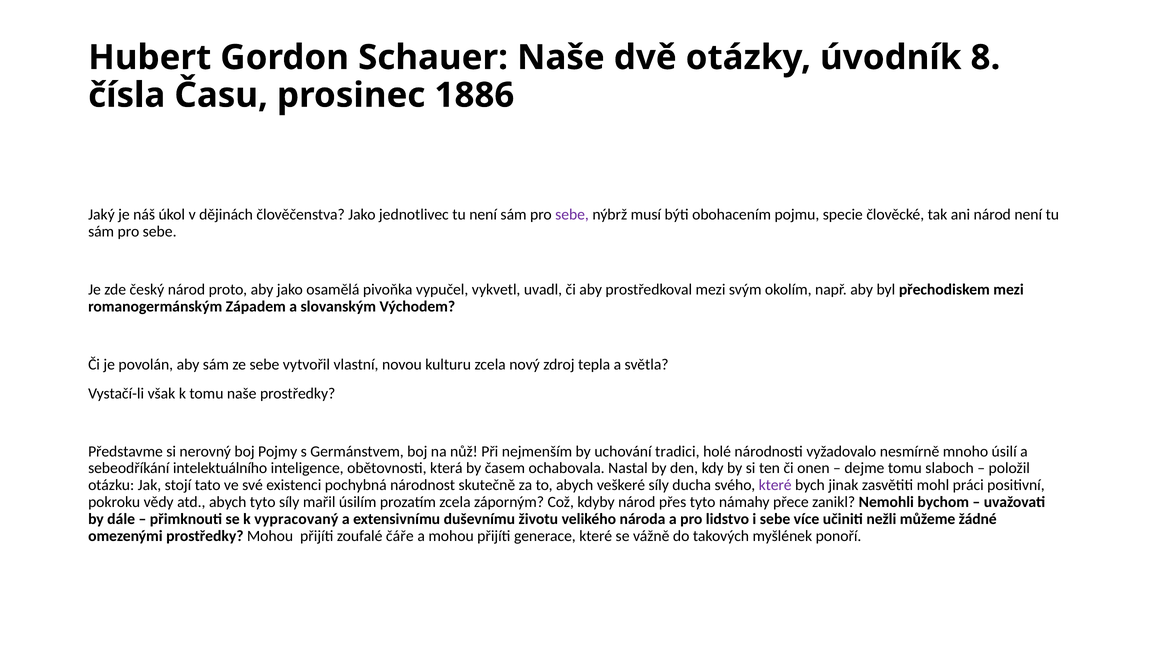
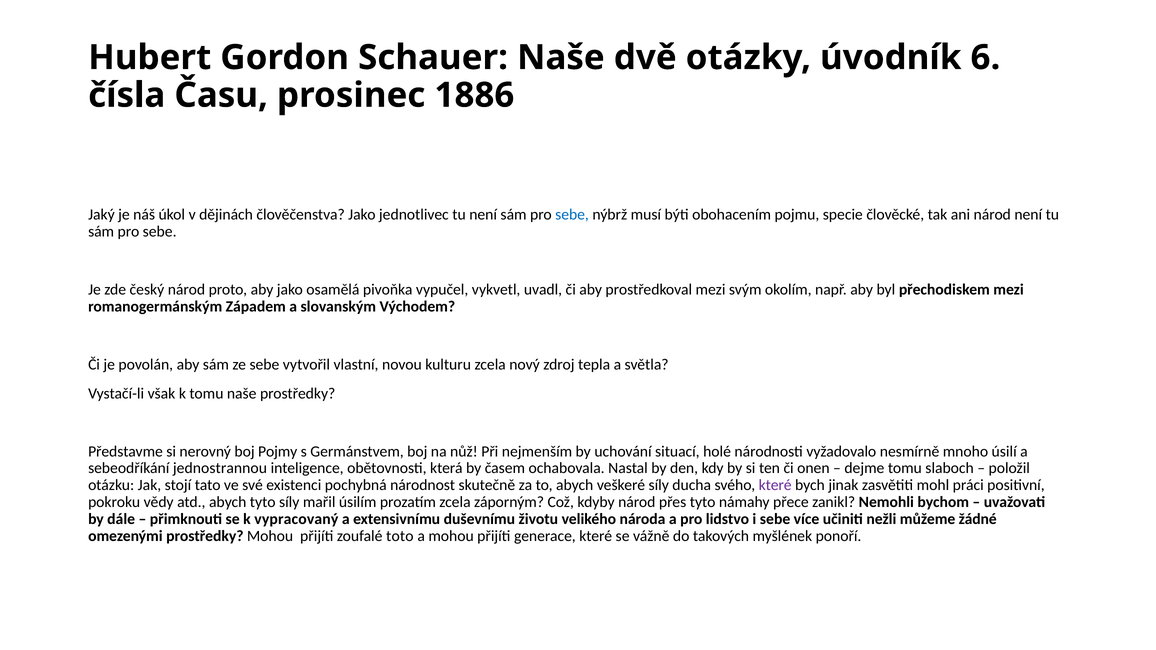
8: 8 -> 6
sebe at (572, 215) colour: purple -> blue
tradici: tradici -> situací
intelektuálního: intelektuálního -> jednostrannou
čáře: čáře -> toto
